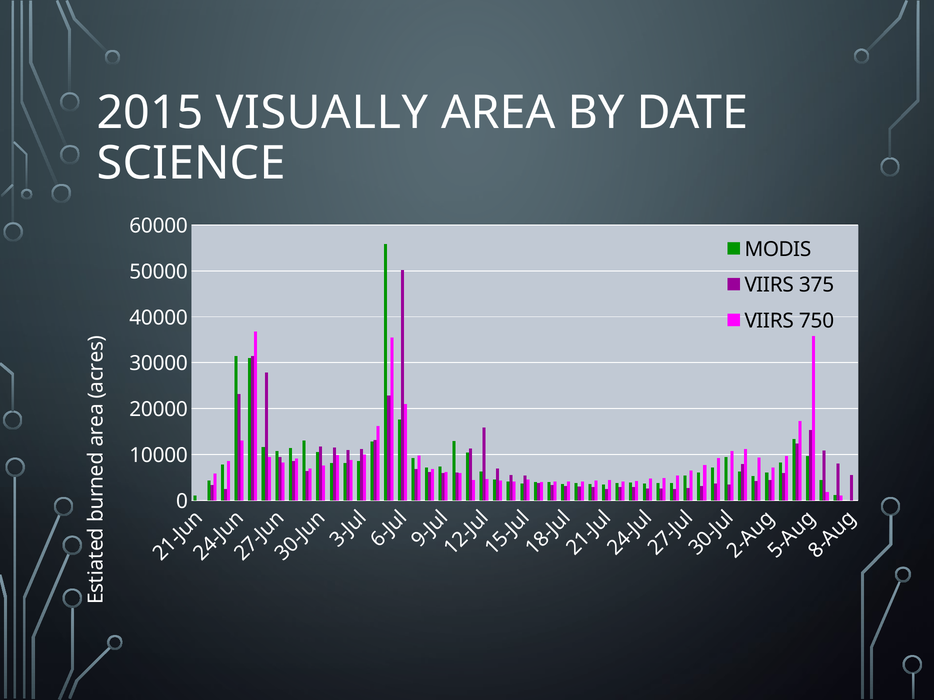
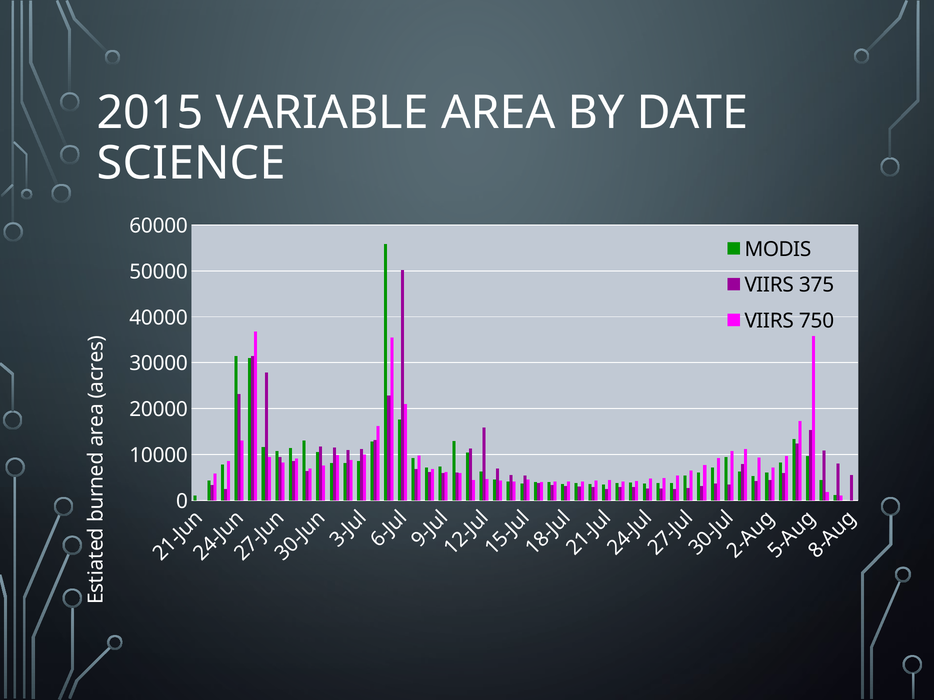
VISUALLY: VISUALLY -> VARIABLE
